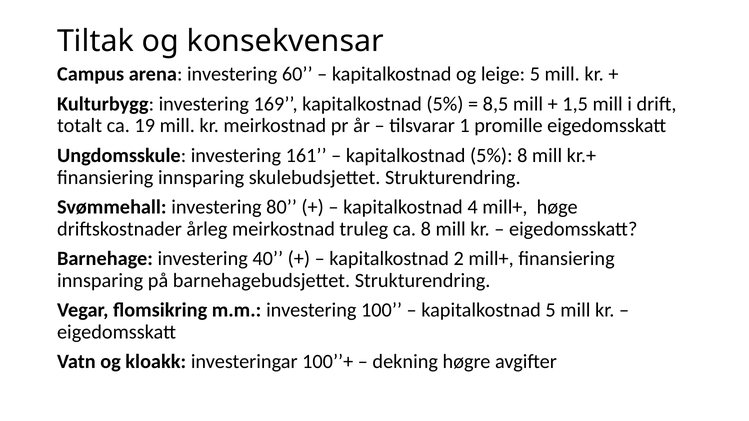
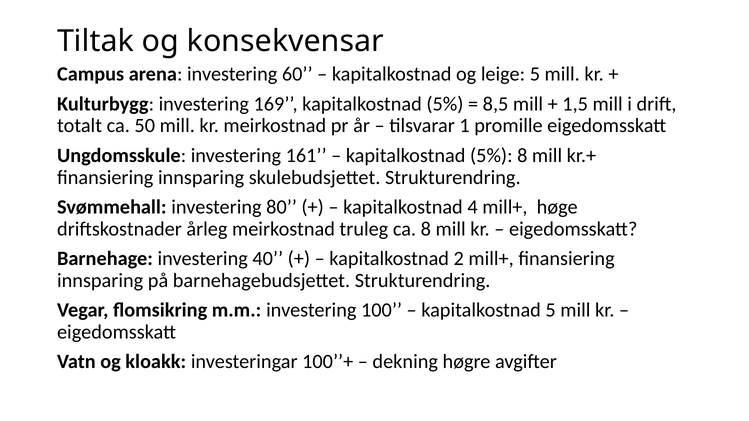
19: 19 -> 50
